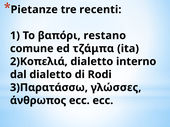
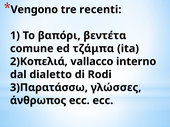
Pietanze: Pietanze -> Vengono
restano: restano -> βεντέτα
2)Κοπελιά dialetto: dialetto -> vallacco
